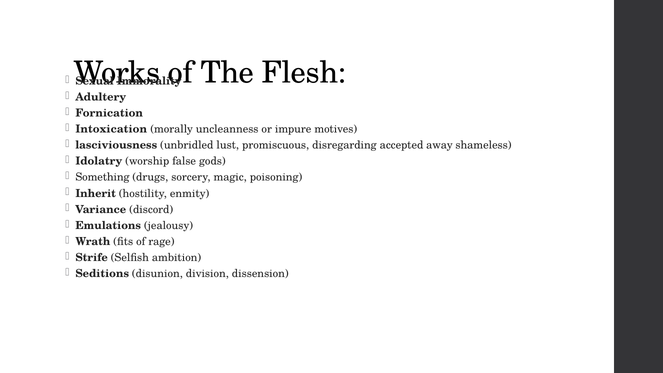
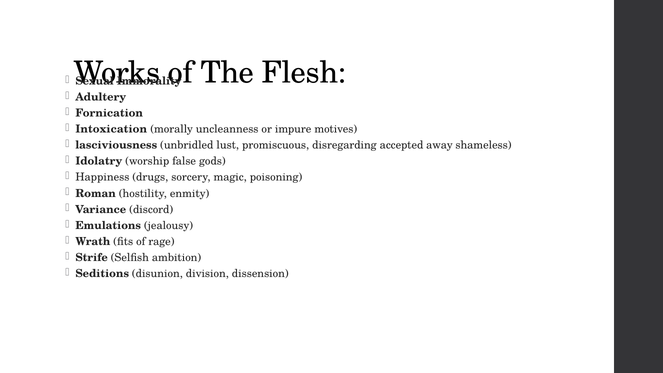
Something: Something -> Happiness
Inherit: Inherit -> Roman
